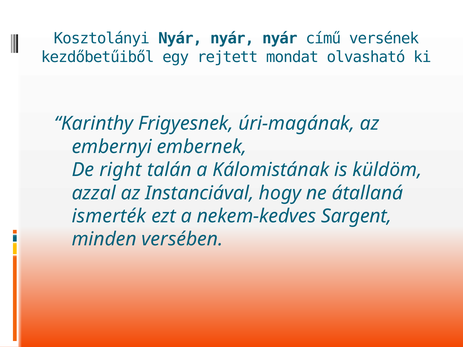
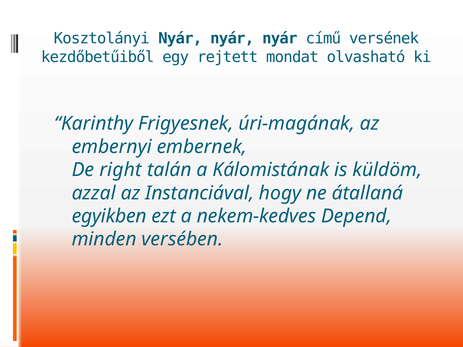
ismerték: ismerték -> egyikben
Sargent: Sargent -> Depend
